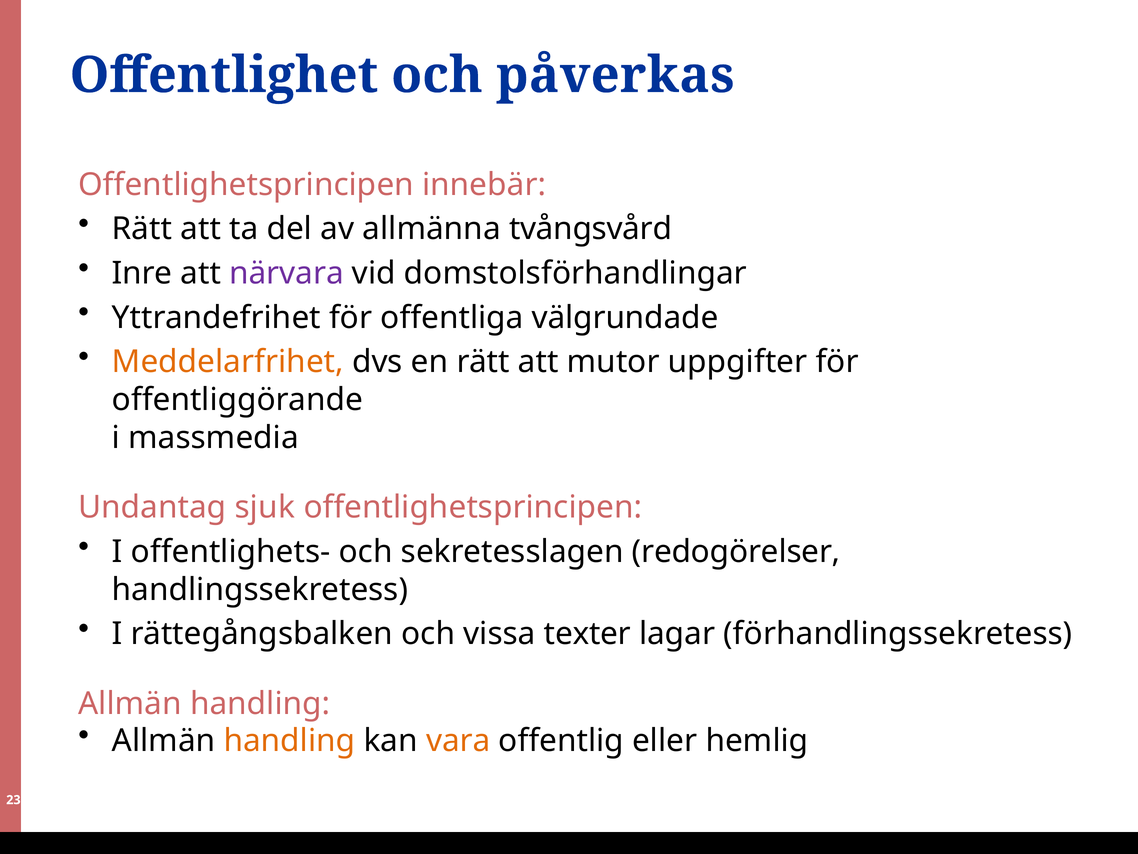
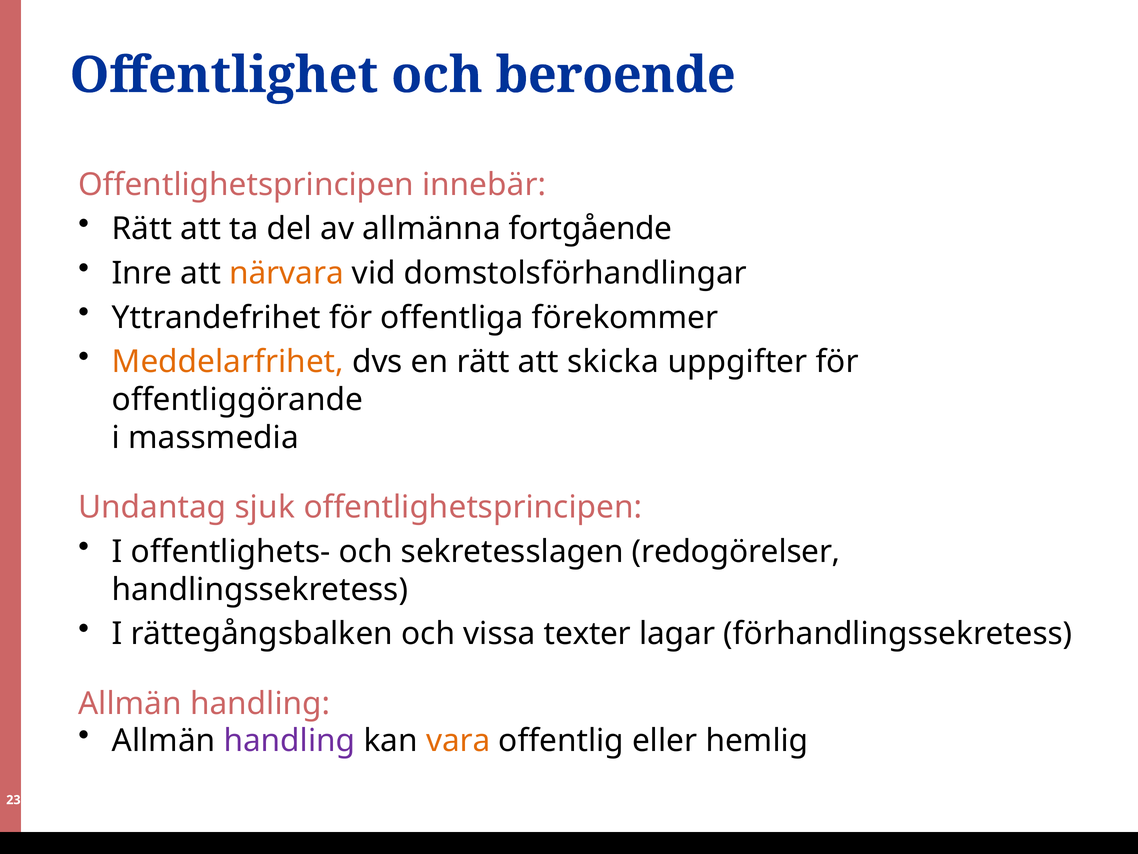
påverkas: påverkas -> beroende
tvångsvård: tvångsvård -> fortgående
närvara colour: purple -> orange
välgrundade: välgrundade -> förekommer
mutor: mutor -> skicka
handling at (289, 740) colour: orange -> purple
